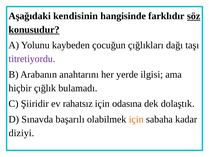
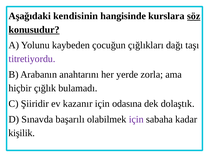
farklıdır: farklıdır -> kurslara
ilgisi: ilgisi -> zorla
rahatsız: rahatsız -> kazanır
için at (136, 119) colour: orange -> purple
diziyi: diziyi -> kişilik
